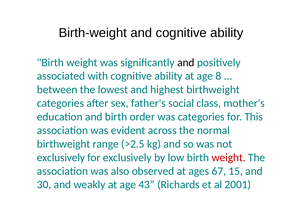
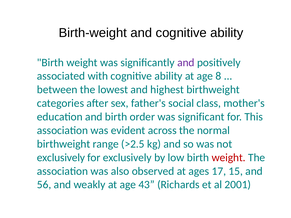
and at (186, 63) colour: black -> purple
was categories: categories -> significant
67: 67 -> 17
30: 30 -> 56
